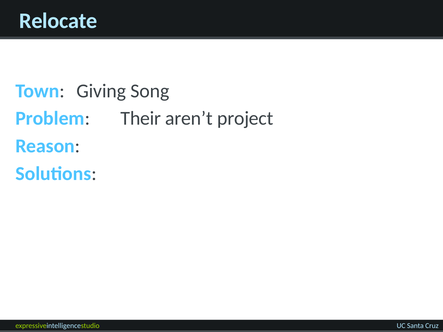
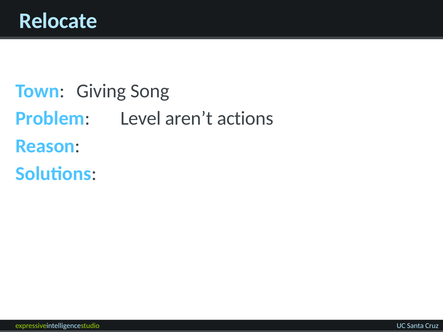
Their: Their -> Level
project: project -> actions
